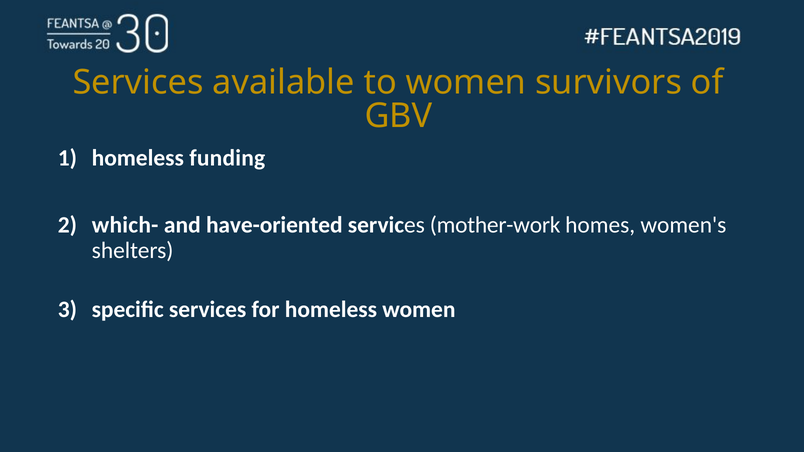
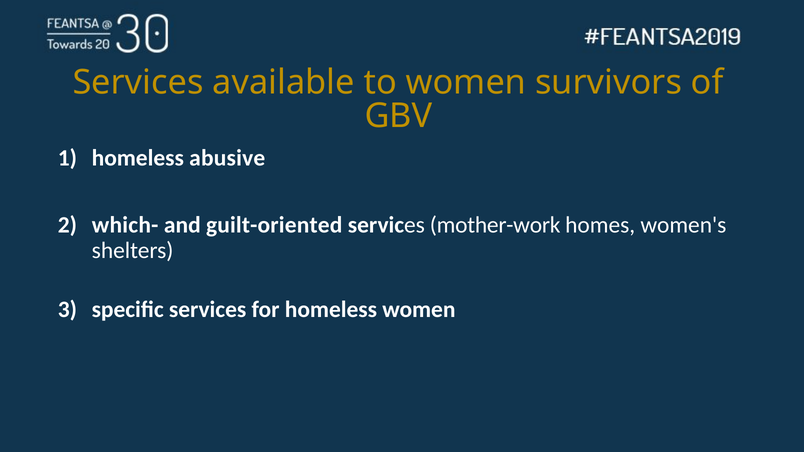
funding: funding -> abusive
have-oriented: have-oriented -> guilt-oriented
